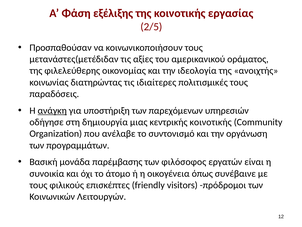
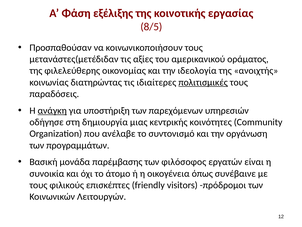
2/5: 2/5 -> 8/5
πολιτισμικές underline: none -> present
κεντρικής κοινοτικής: κοινοτικής -> κοινότητες
